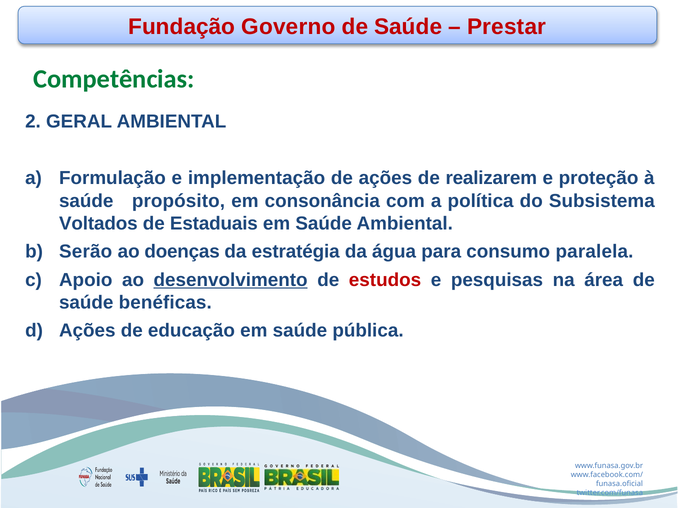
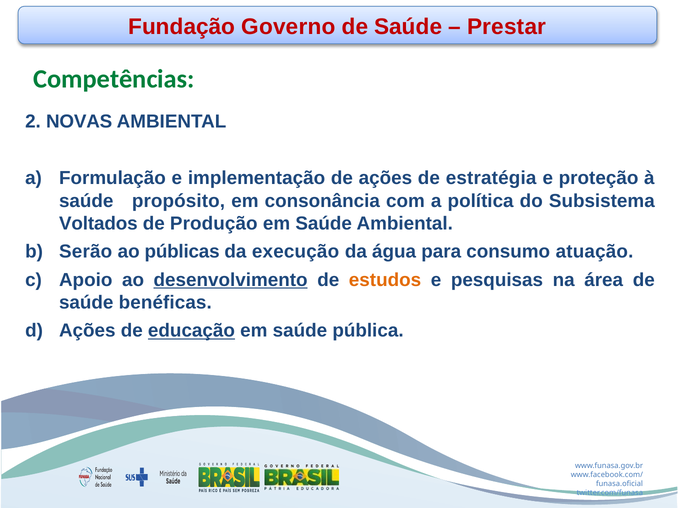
GERAL: GERAL -> NOVAS
realizarem: realizarem -> estratégia
Estaduais: Estaduais -> Produção
doenças: doenças -> públicas
estratégia: estratégia -> execução
paralela: paralela -> atuação
estudos colour: red -> orange
educação underline: none -> present
